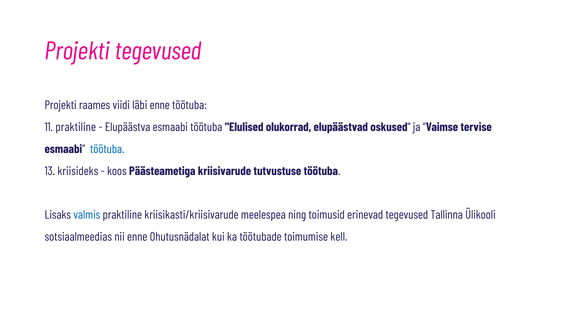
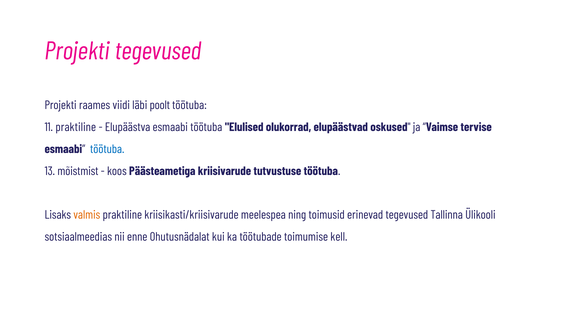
läbi enne: enne -> poolt
kriisideks: kriisideks -> mõistmist
valmis colour: blue -> orange
